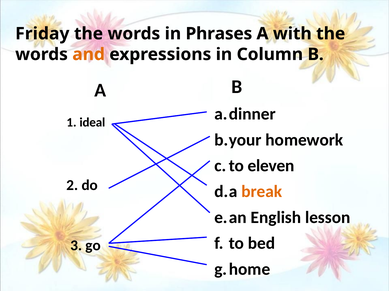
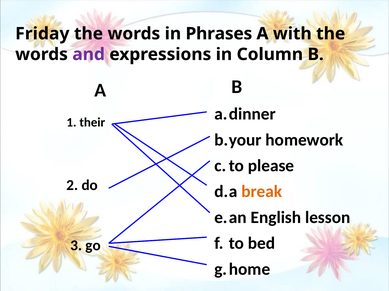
and colour: orange -> purple
ideal: ideal -> their
eleven: eleven -> please
